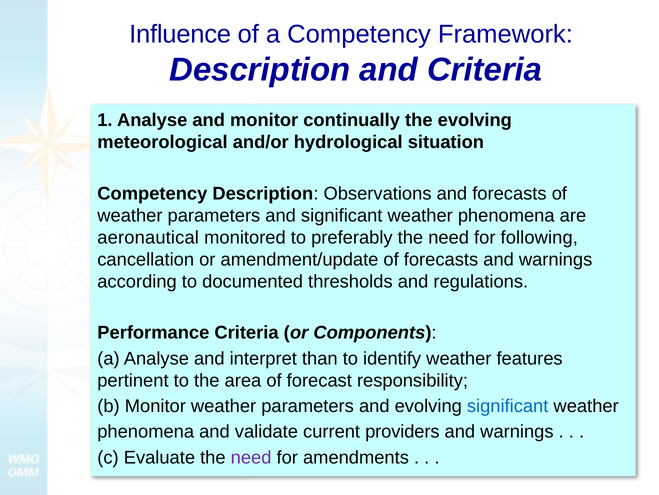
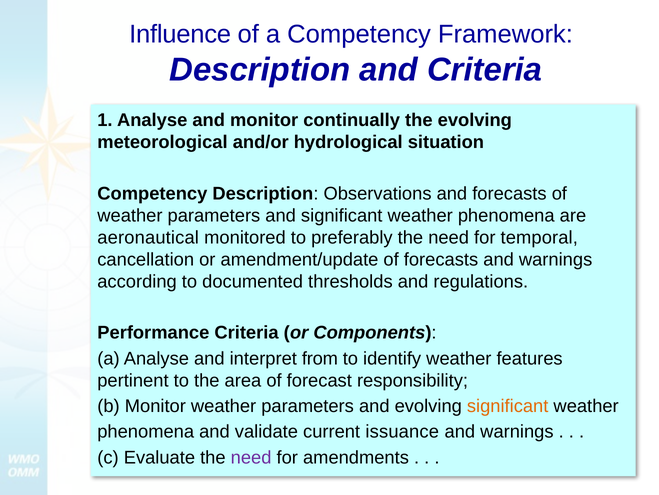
following: following -> temporal
than: than -> from
significant at (508, 406) colour: blue -> orange
providers: providers -> issuance
